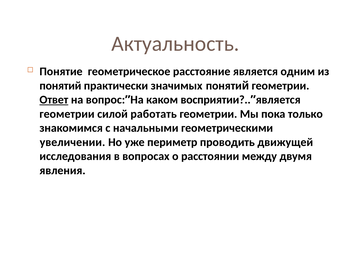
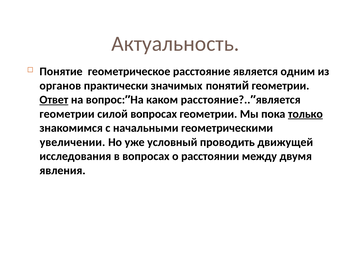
понятий at (60, 86): понятий -> органов
каком восприятии: восприятии -> расстояние
силой работать: работать -> вопросах
только underline: none -> present
периметр: периметр -> условный
